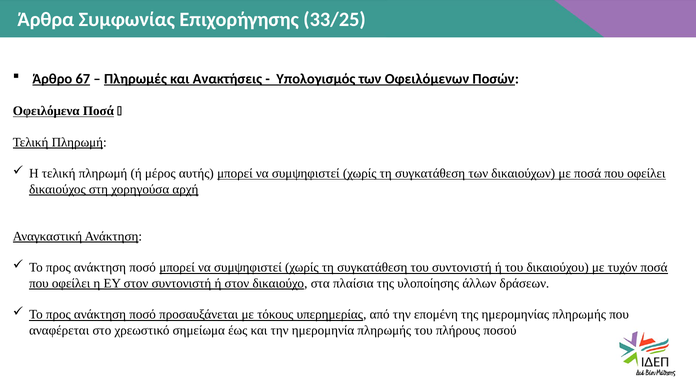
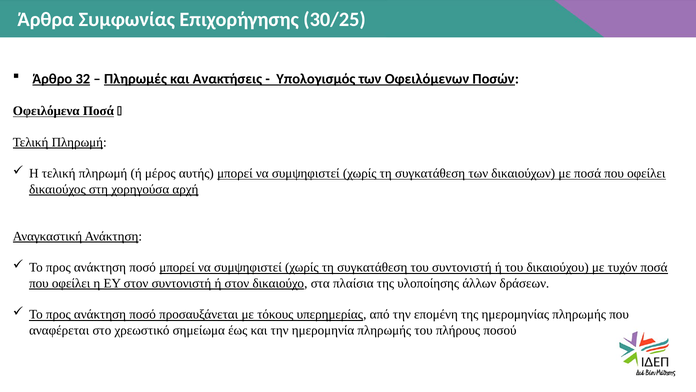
33/25: 33/25 -> 30/25
67: 67 -> 32
